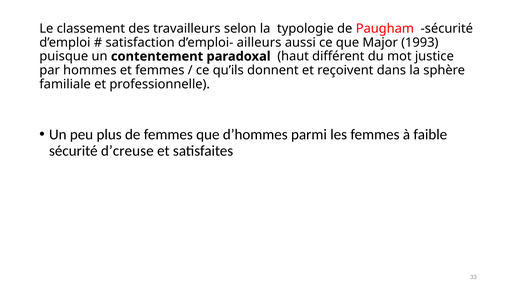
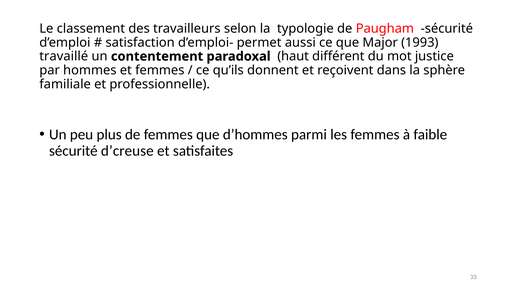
ailleurs: ailleurs -> permet
puisque: puisque -> travaillé
